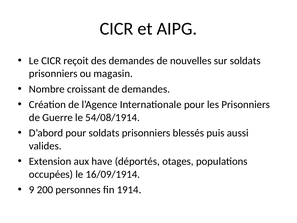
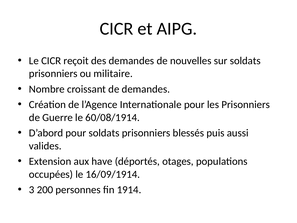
magasin: magasin -> militaire
54/08/1914: 54/08/1914 -> 60/08/1914
9: 9 -> 3
